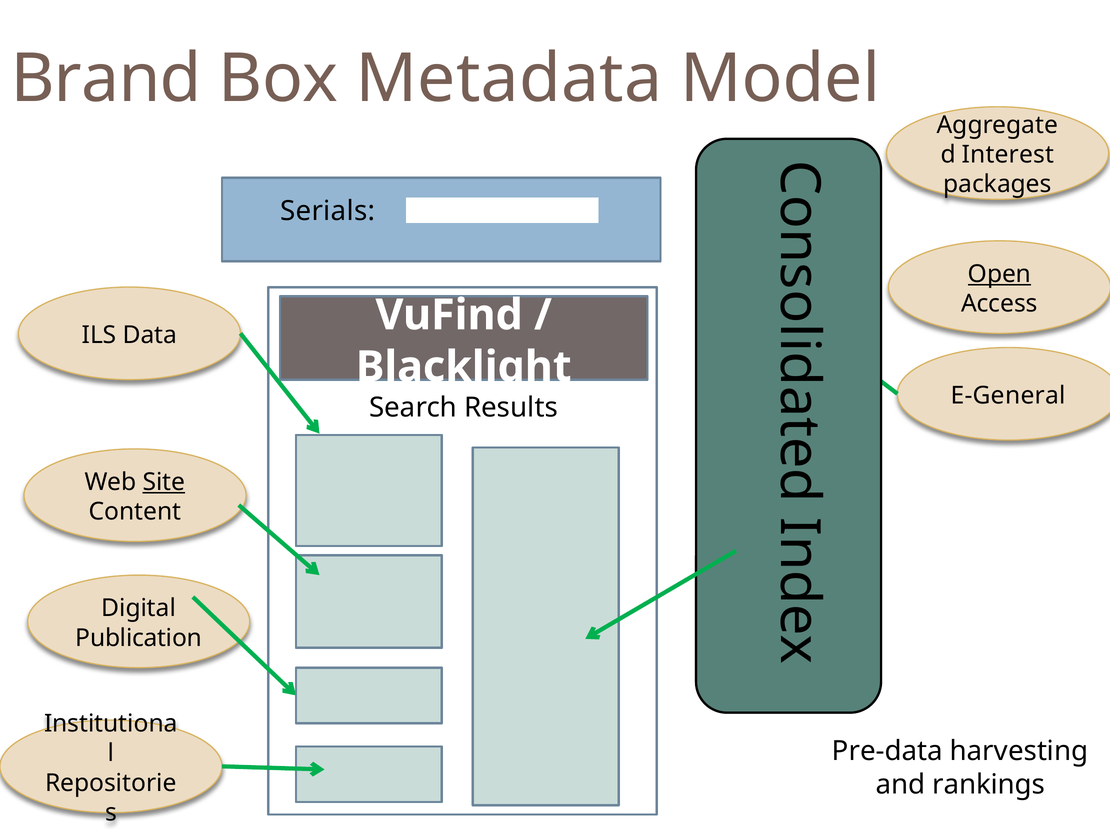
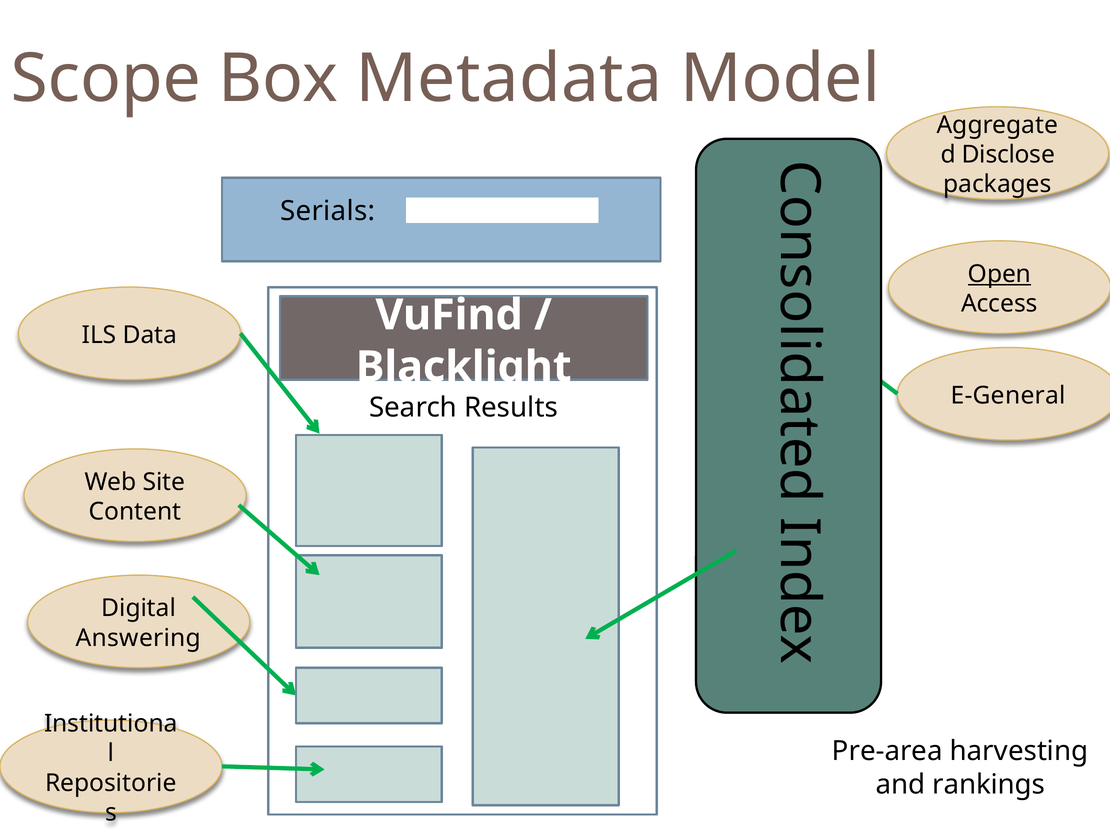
Brand: Brand -> Scope
Interest: Interest -> Disclose
Site underline: present -> none
Publication: Publication -> Answering
Pre-data: Pre-data -> Pre-area
